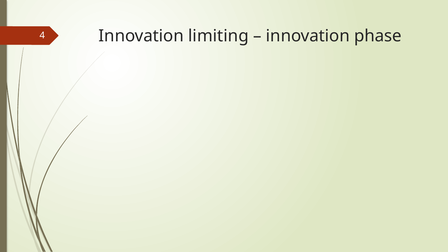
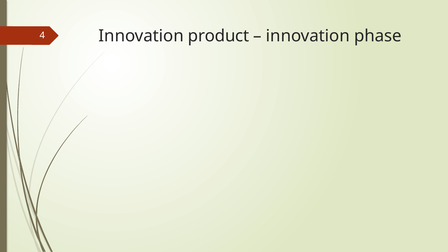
limiting: limiting -> product
